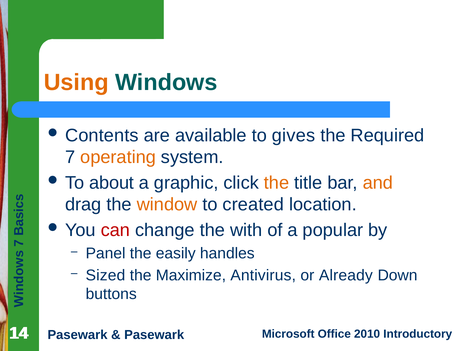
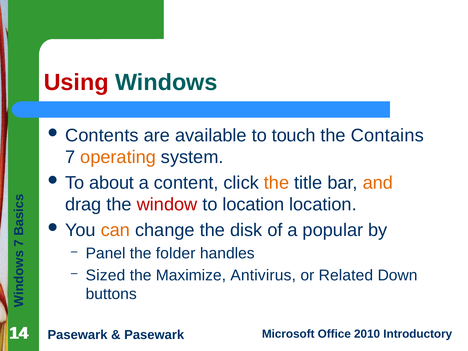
Using colour: orange -> red
gives: gives -> touch
Required: Required -> Contains
graphic: graphic -> content
window colour: orange -> red
to created: created -> location
can colour: red -> orange
with: with -> disk
easily: easily -> folder
Already: Already -> Related
